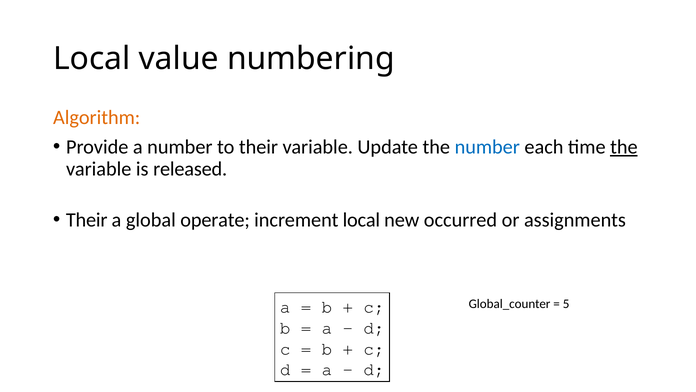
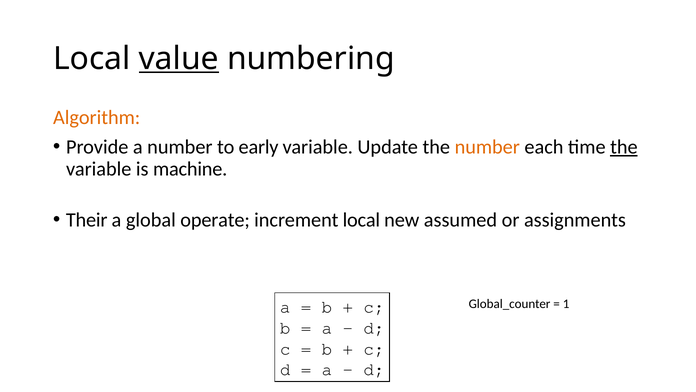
value underline: none -> present
to their: their -> early
number at (487, 147) colour: blue -> orange
released: released -> machine
occurred: occurred -> assumed
5: 5 -> 1
